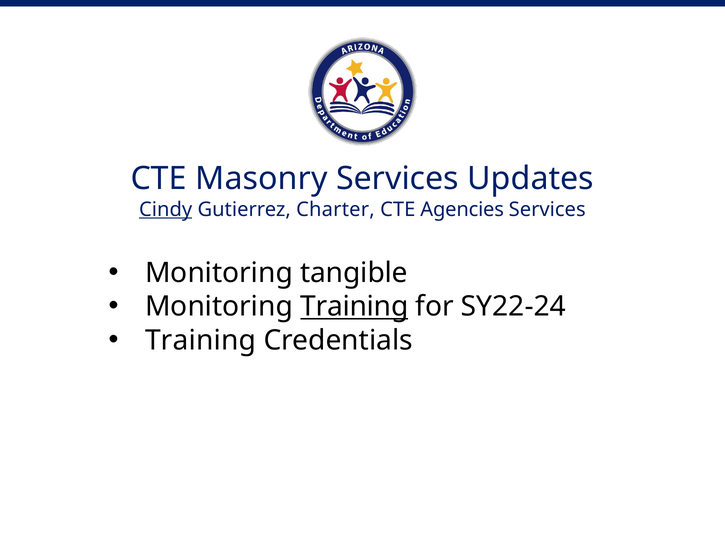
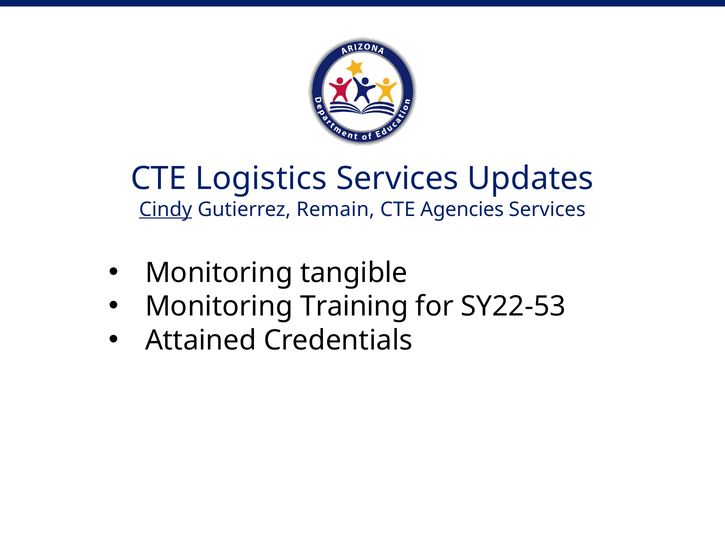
Masonry: Masonry -> Logistics
Charter: Charter -> Remain
Training at (354, 306) underline: present -> none
SY22-24: SY22-24 -> SY22-53
Training at (201, 340): Training -> Attained
